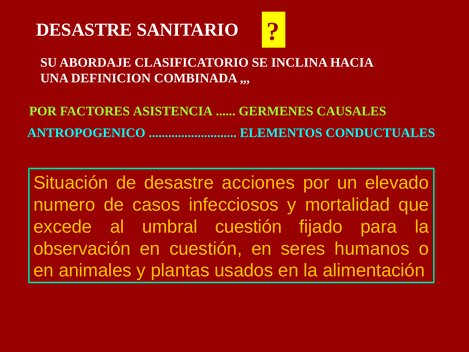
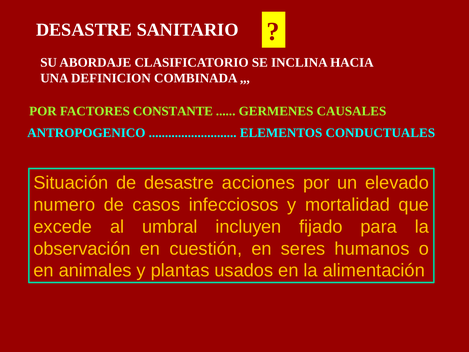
ASISTENCIA: ASISTENCIA -> CONSTANTE
umbral cuestión: cuestión -> incluyen
